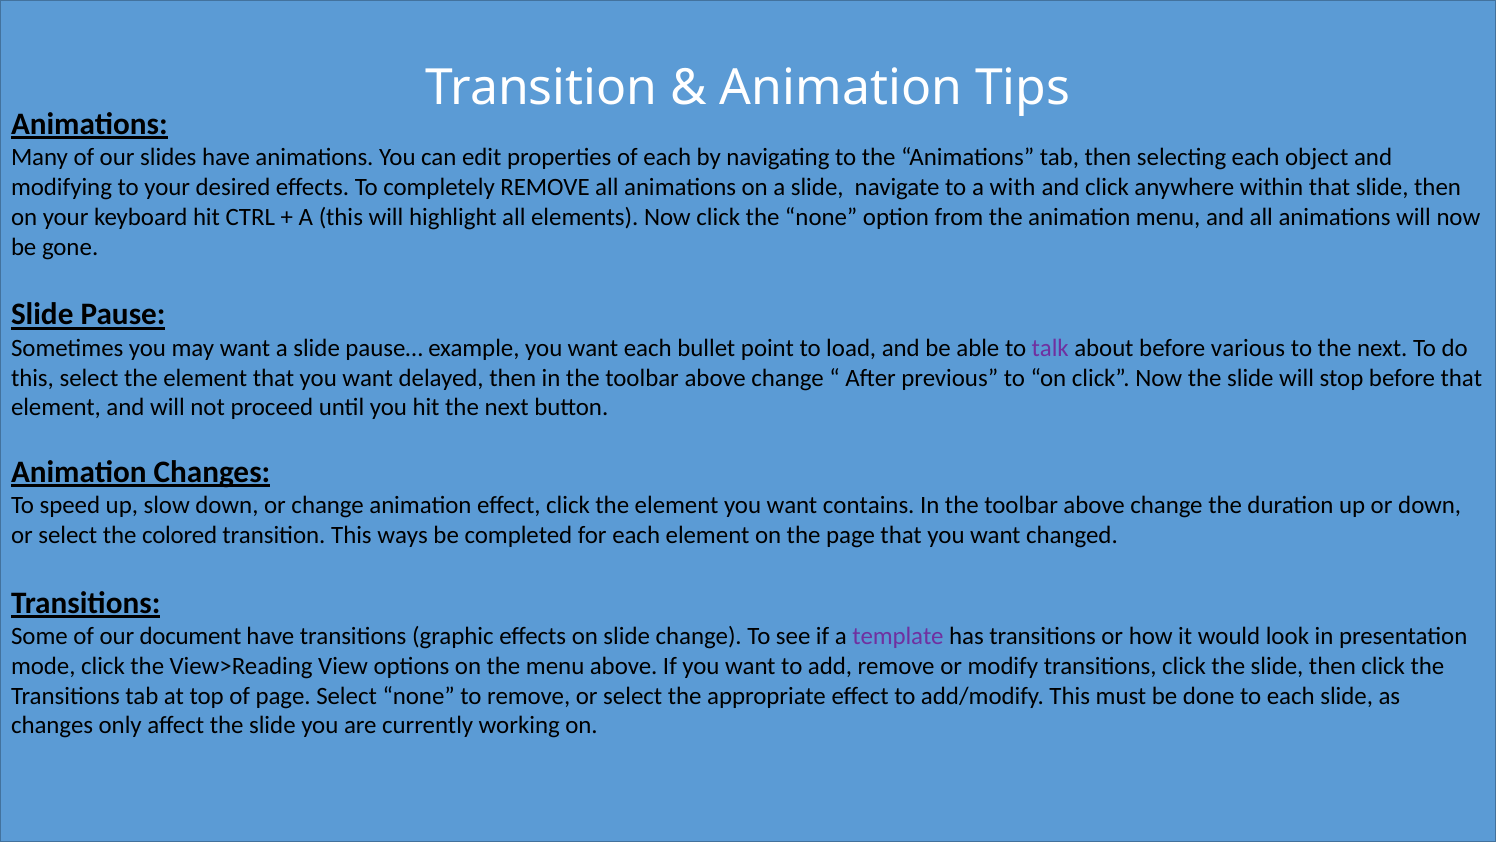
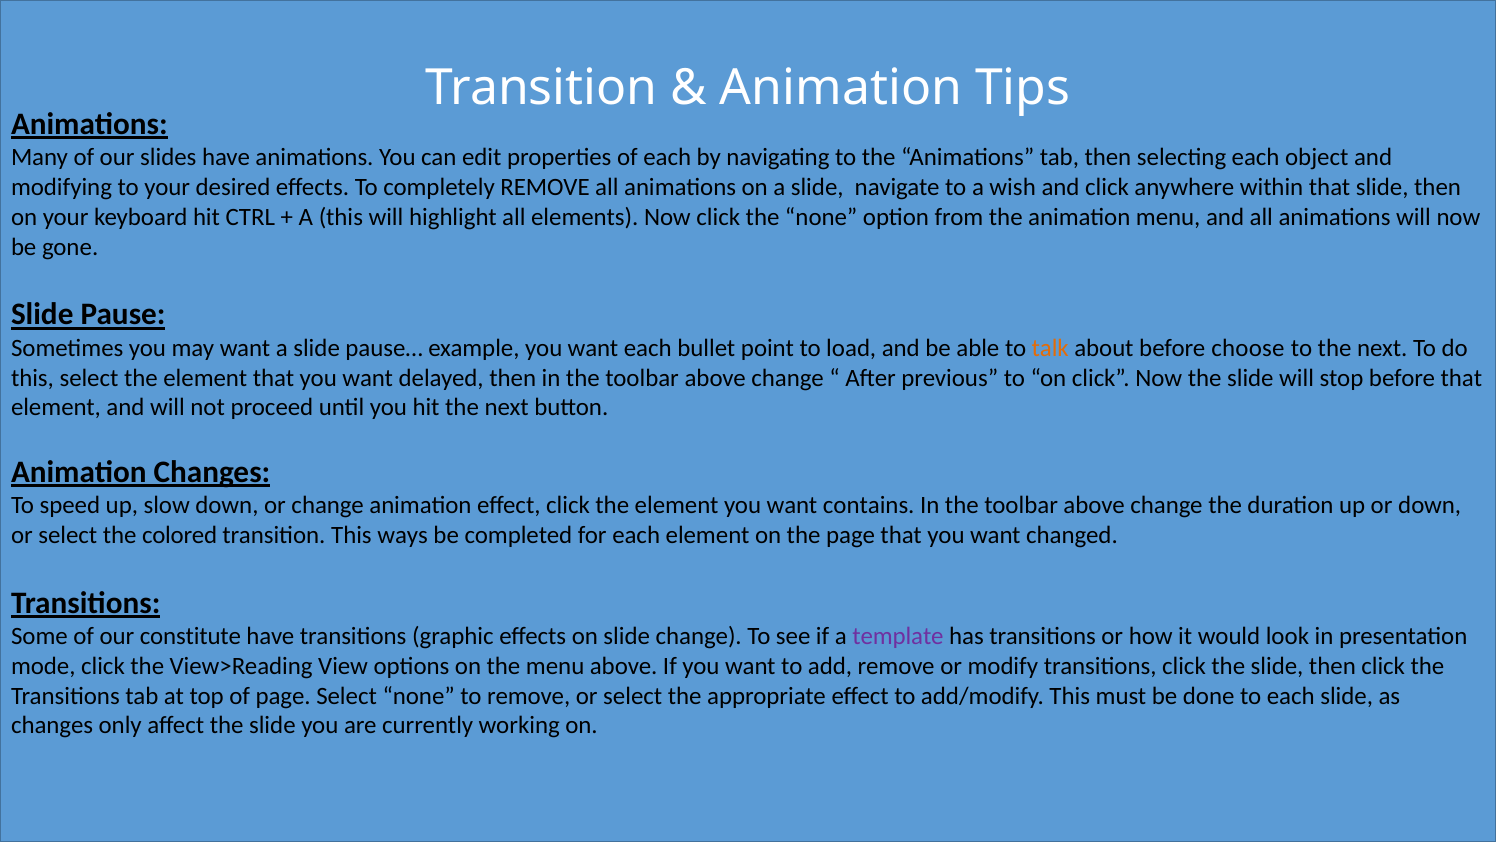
with: with -> wish
talk colour: purple -> orange
various: various -> choose
document: document -> constitute
